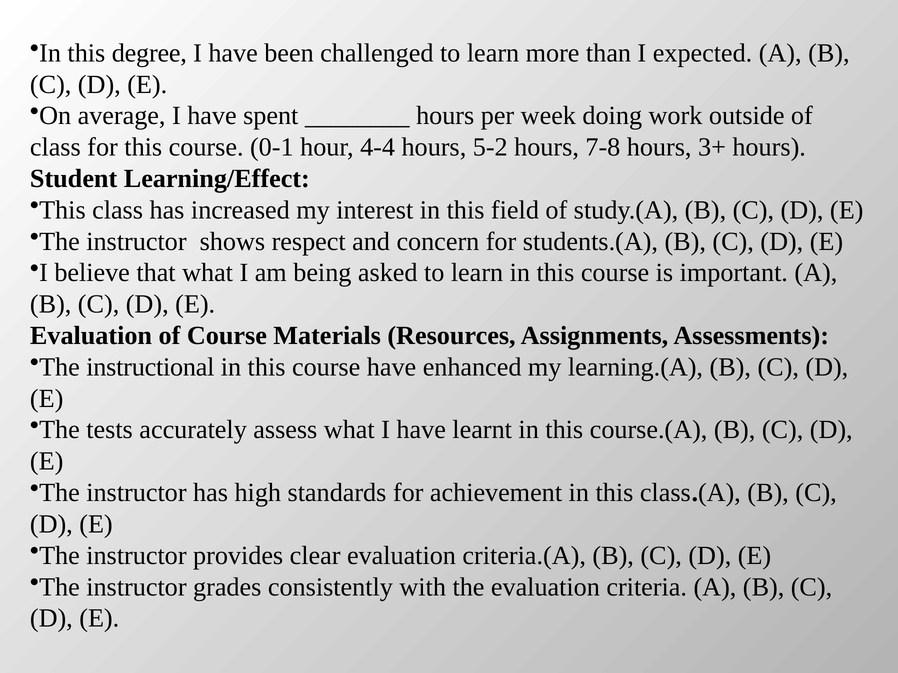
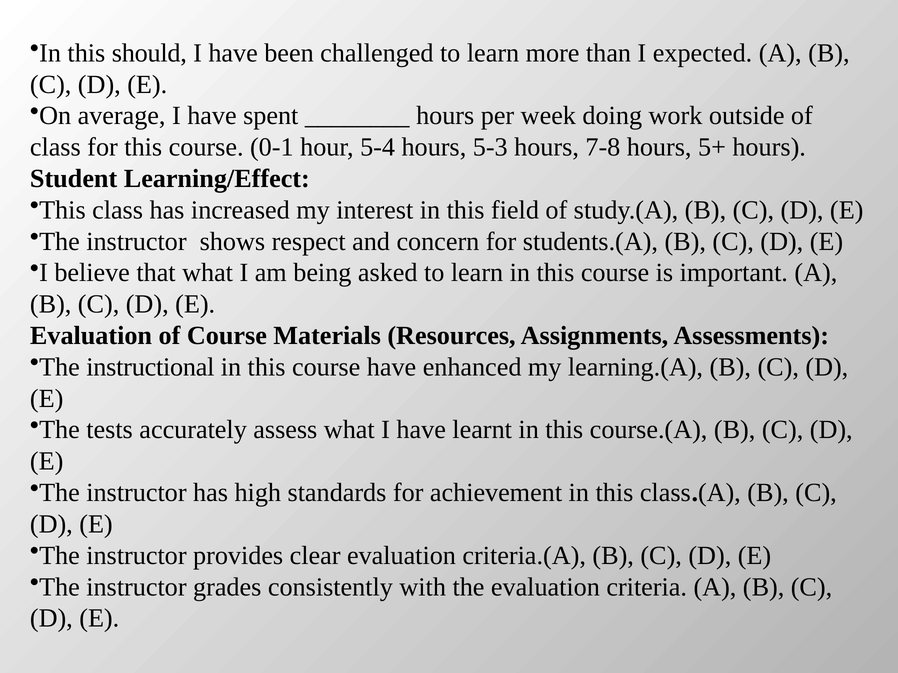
degree: degree -> should
4-4: 4-4 -> 5-4
5-2: 5-2 -> 5-3
3+: 3+ -> 5+
